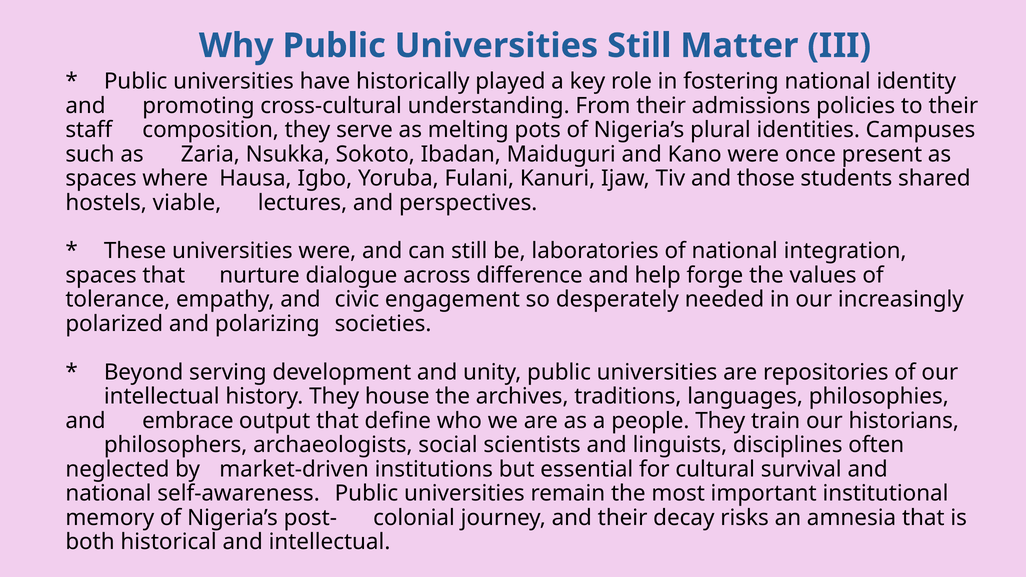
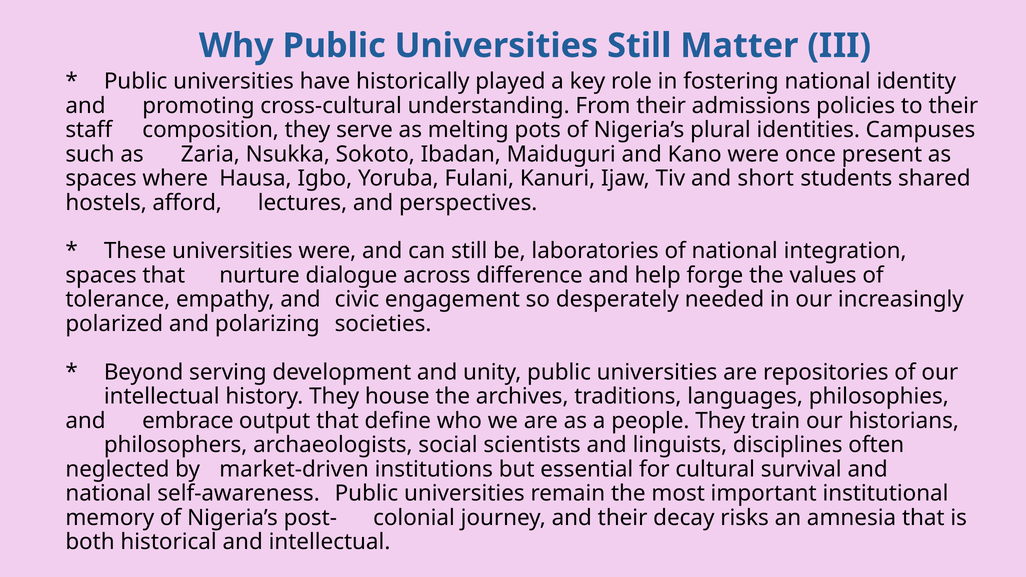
those: those -> short
viable: viable -> afford
